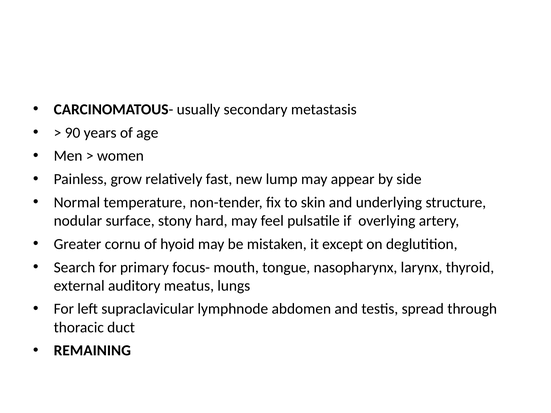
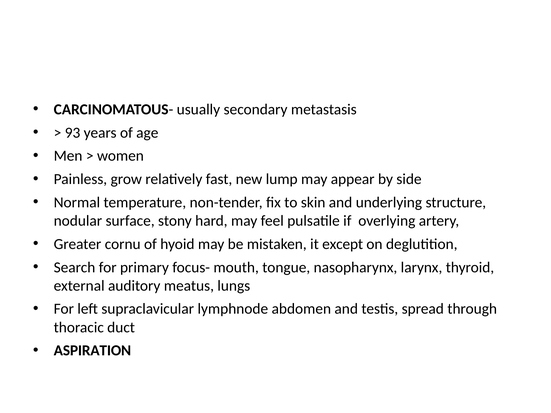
90: 90 -> 93
REMAINING: REMAINING -> ASPIRATION
